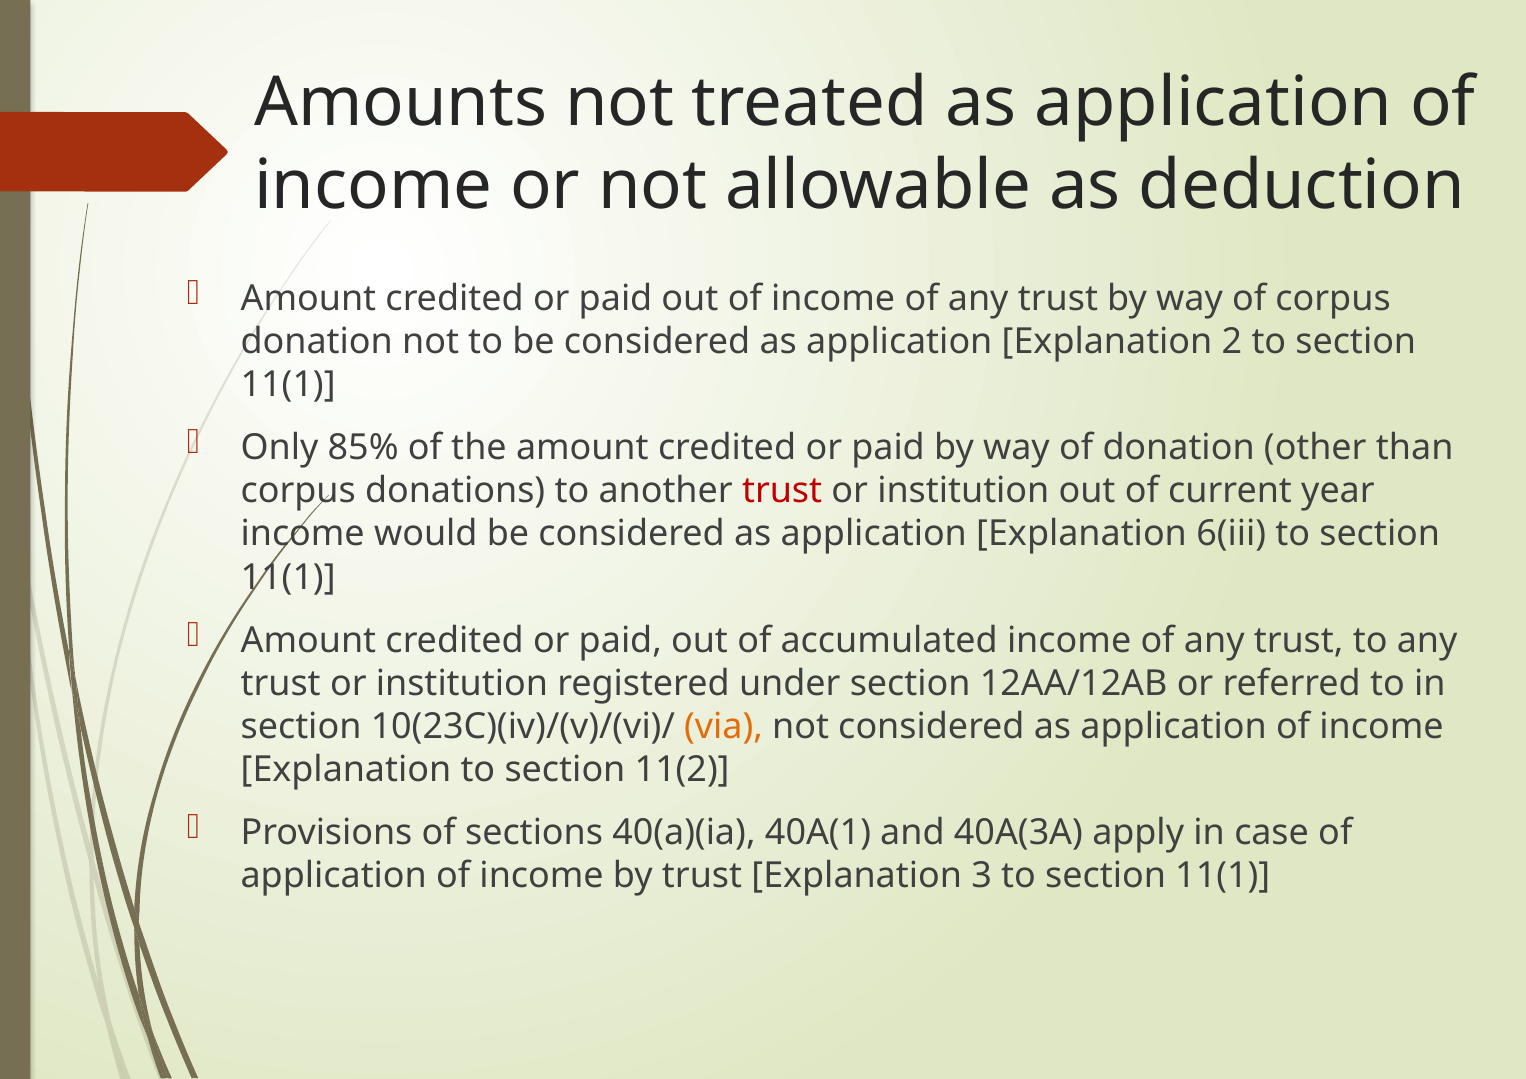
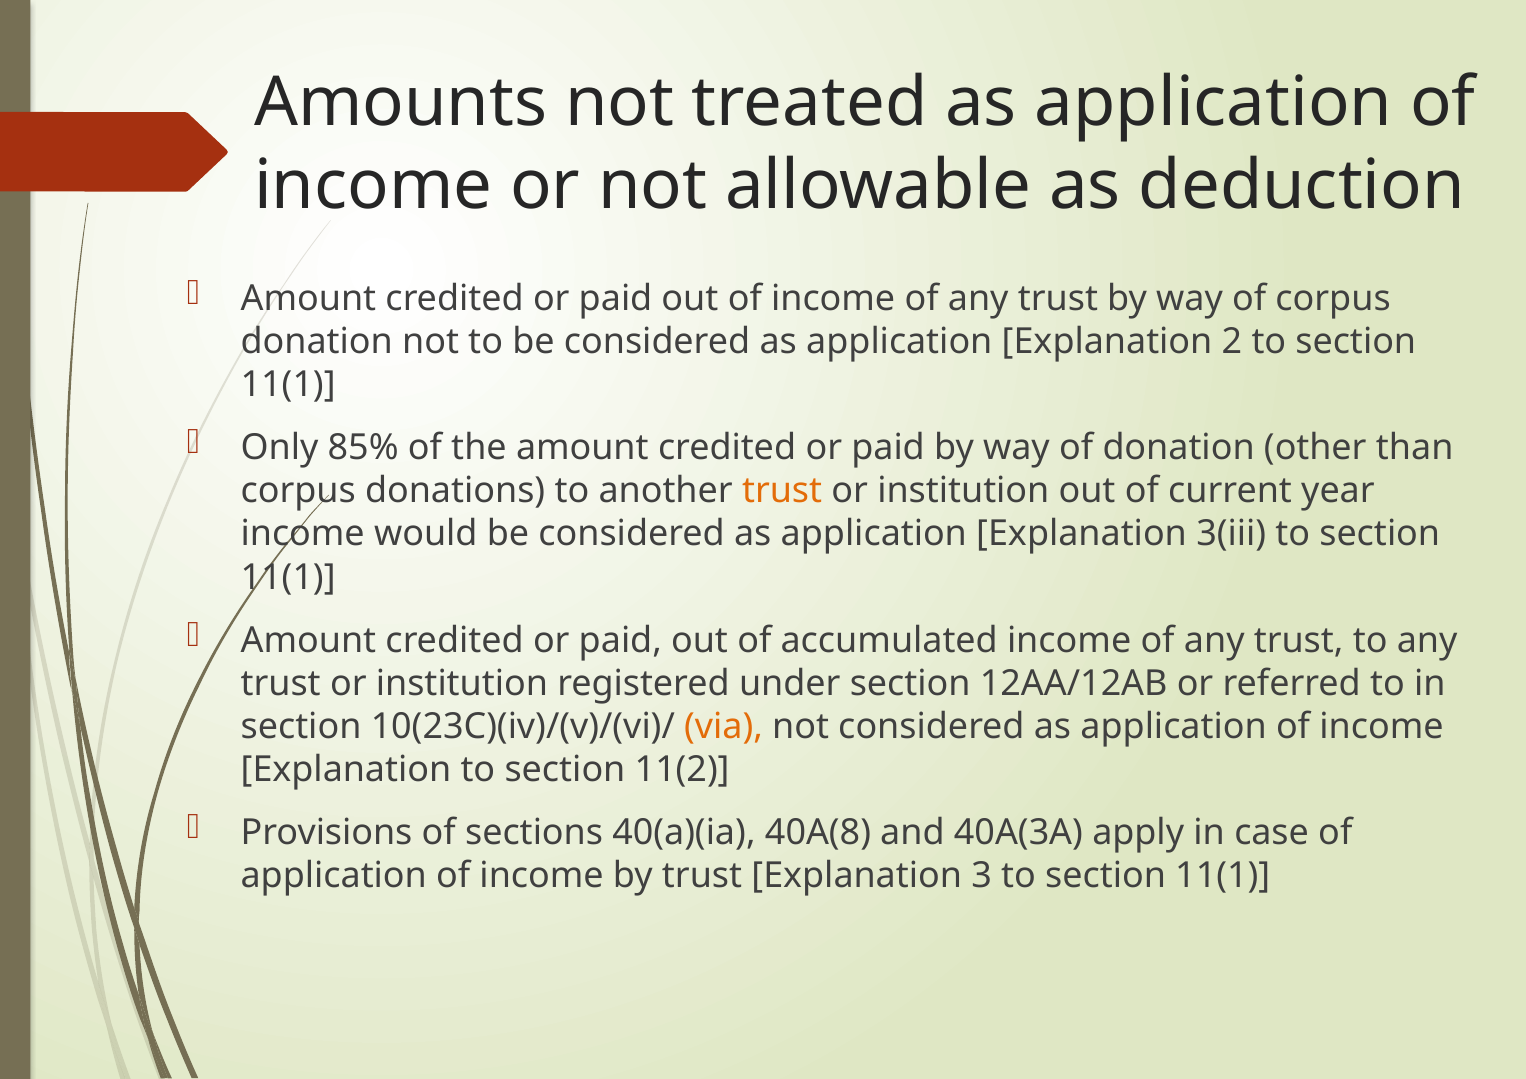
trust at (782, 491) colour: red -> orange
6(iii: 6(iii -> 3(iii
40A(1: 40A(1 -> 40A(8
